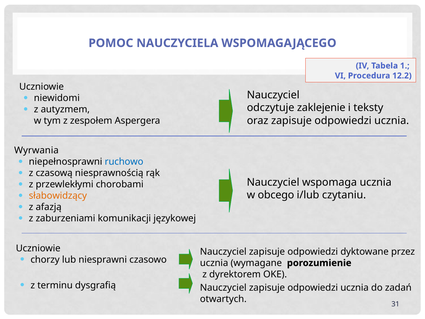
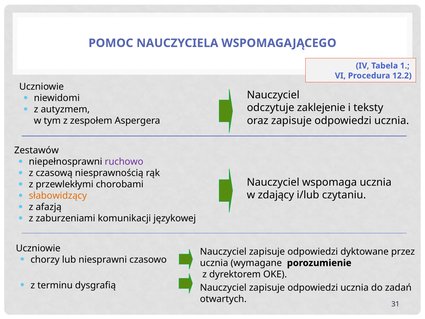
Wyrwania: Wyrwania -> Zestawów
ruchowo colour: blue -> purple
obcego: obcego -> zdający
